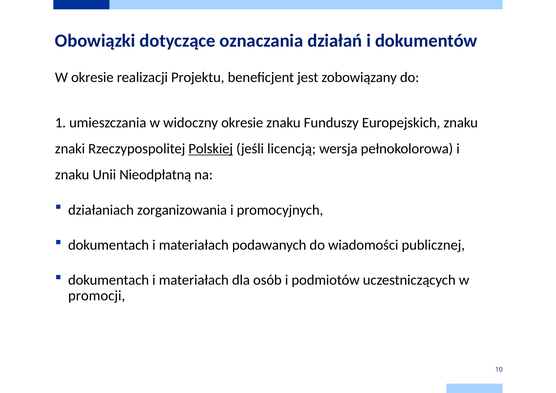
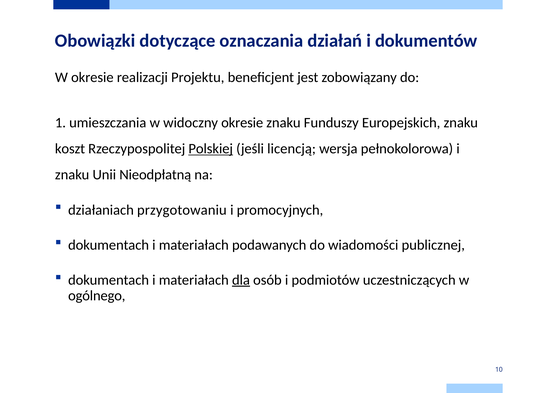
znaki: znaki -> koszt
zorganizowania: zorganizowania -> przygotowaniu
dla underline: none -> present
promocji: promocji -> ogólnego
